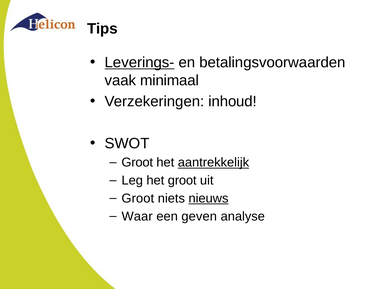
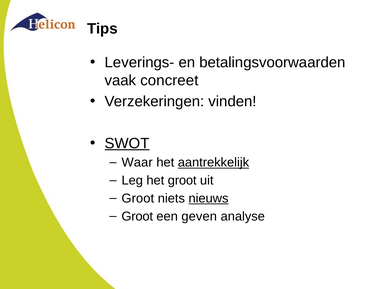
Leverings- underline: present -> none
minimaal: minimaal -> concreet
inhoud: inhoud -> vinden
SWOT underline: none -> present
Groot at (137, 162): Groot -> Waar
Waar at (137, 216): Waar -> Groot
